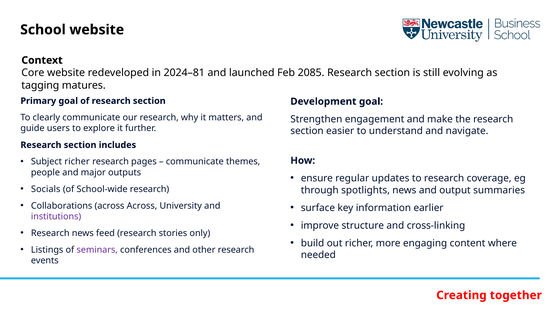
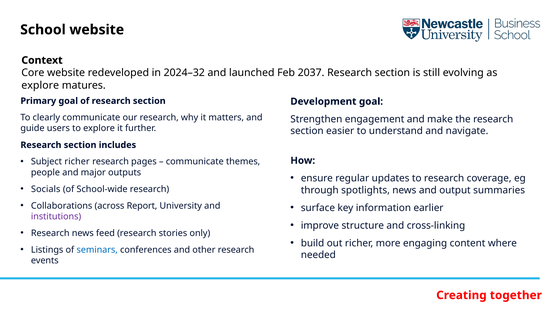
2024–81: 2024–81 -> 2024–32
2085: 2085 -> 2037
tagging at (40, 86): tagging -> explore
across Across: Across -> Report
seminars colour: purple -> blue
